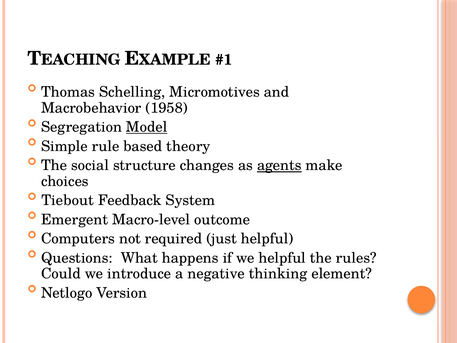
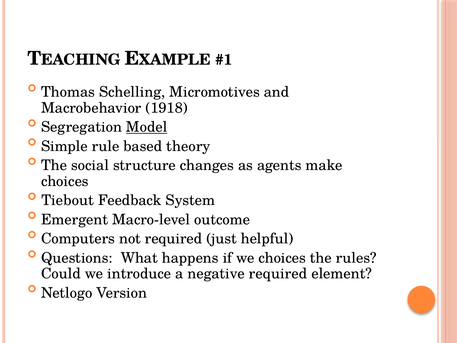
1958: 1958 -> 1918
agents underline: present -> none
we helpful: helpful -> choices
negative thinking: thinking -> required
